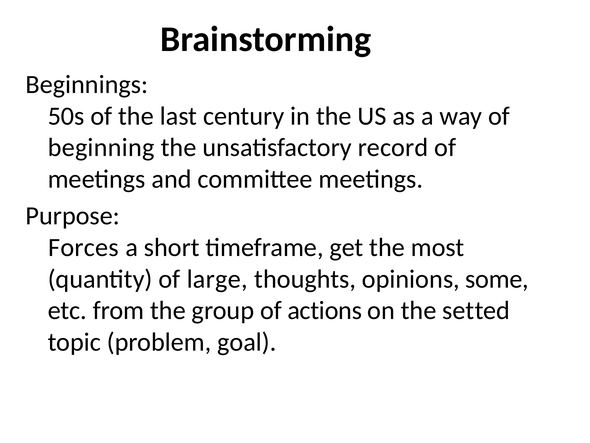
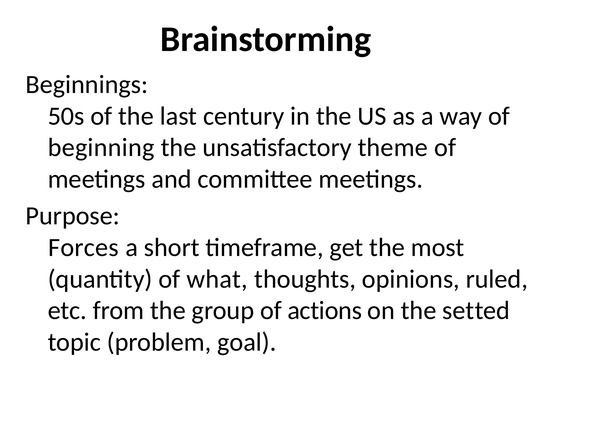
record: record -> theme
large: large -> what
some: some -> ruled
